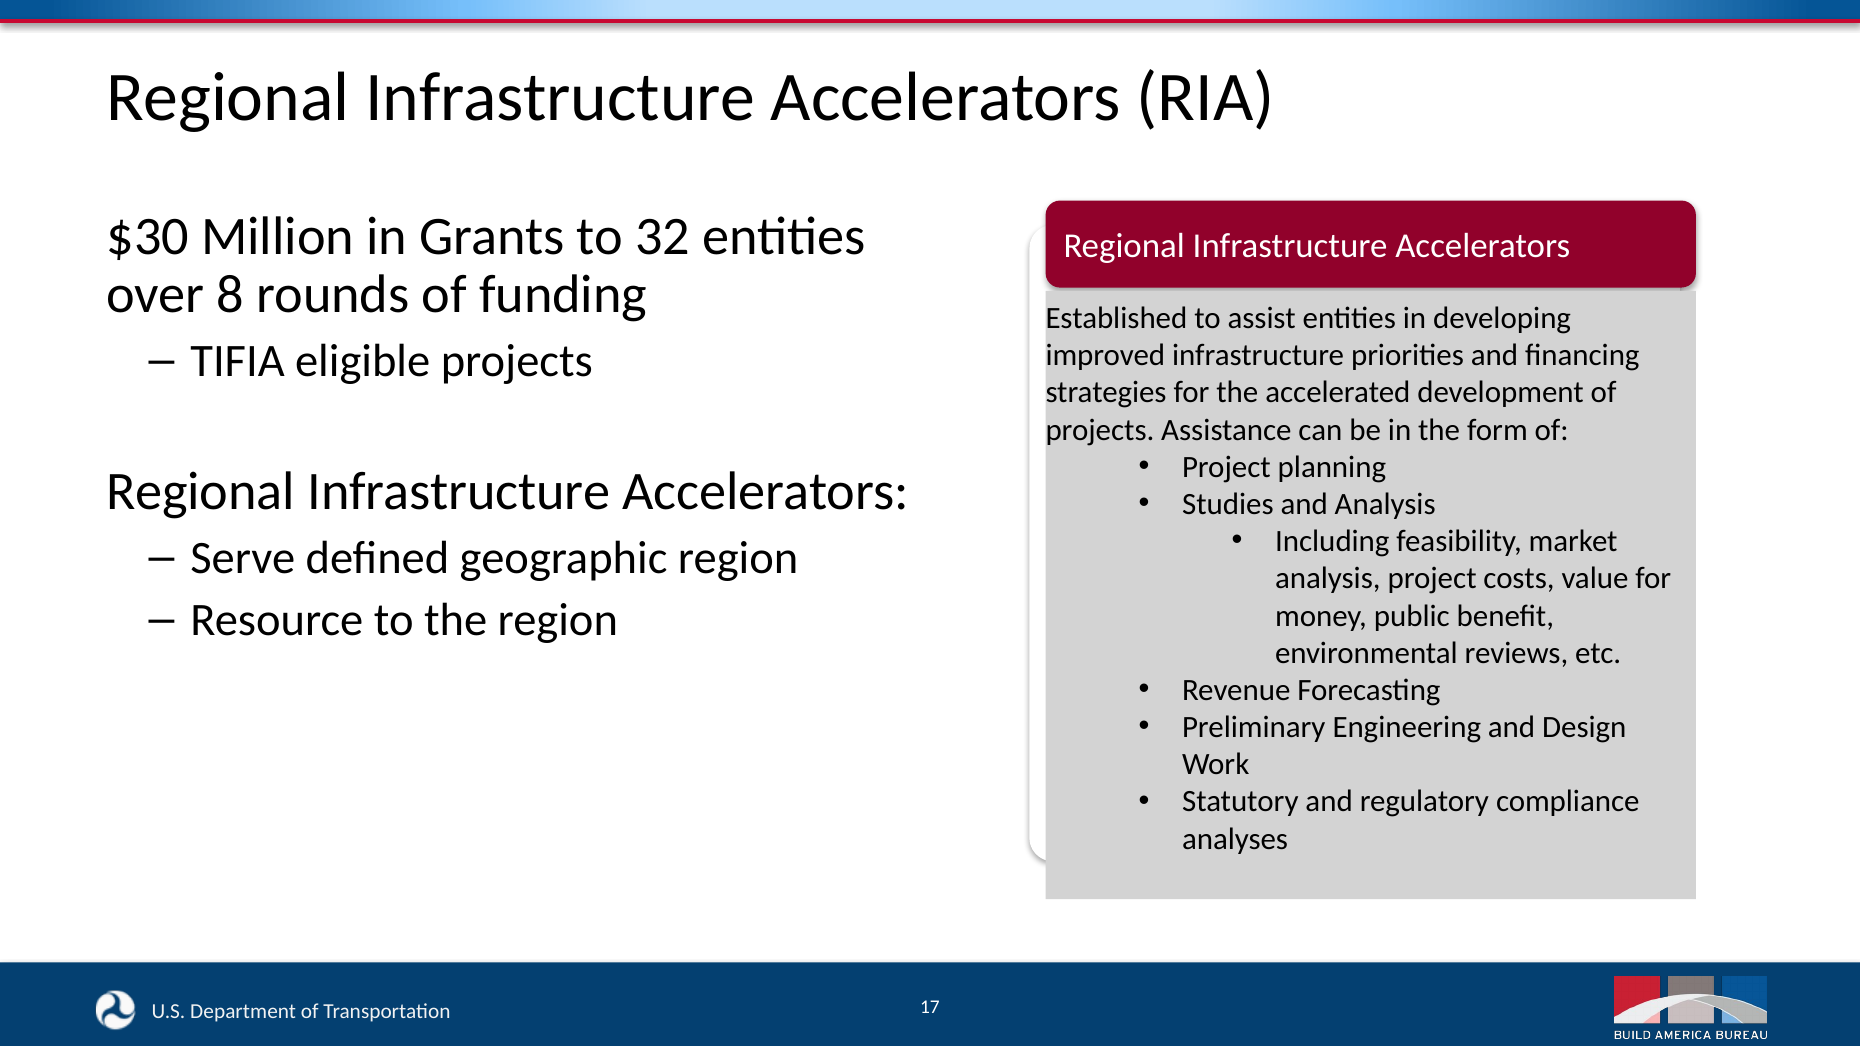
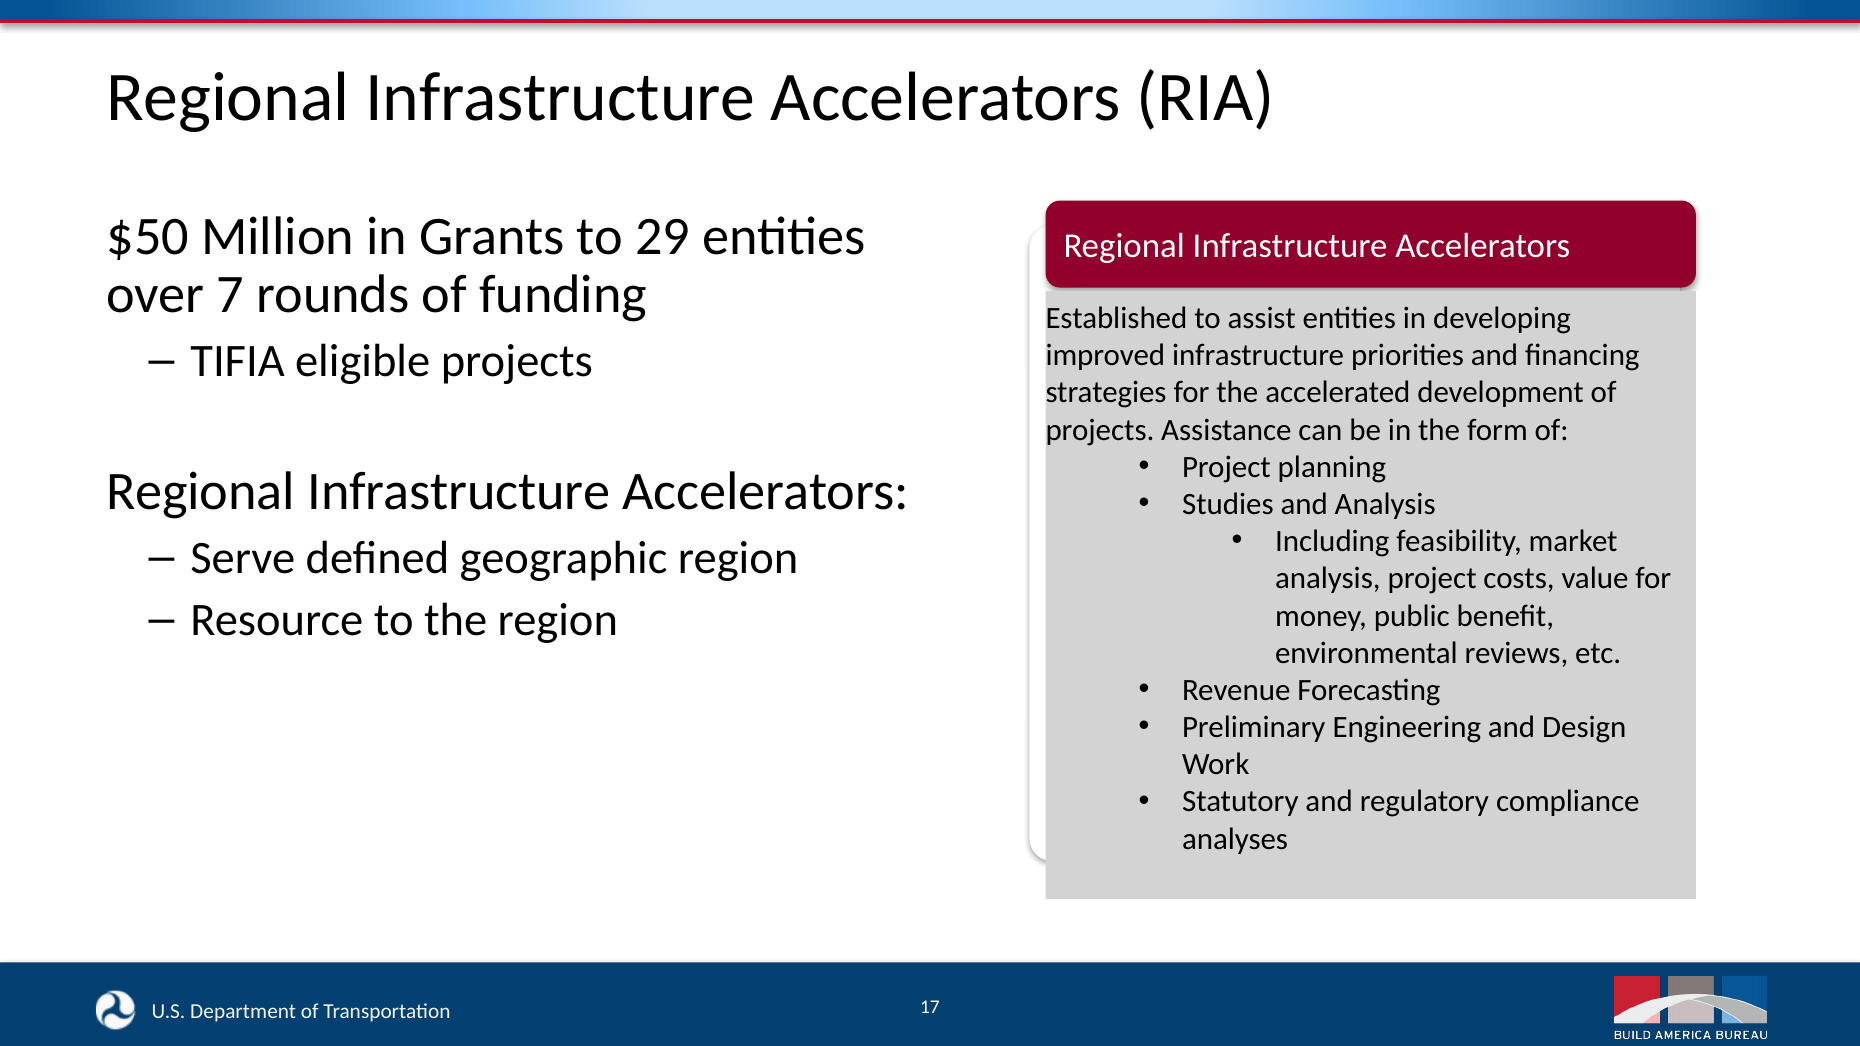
$30: $30 -> $50
32: 32 -> 29
8: 8 -> 7
